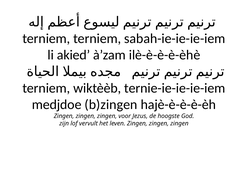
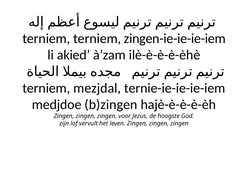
sabah-ie-ie-ie-iem: sabah-ie-ie-ie-iem -> zingen-ie-ie-ie-iem
wiktèèb: wiktèèb -> mezjdal
